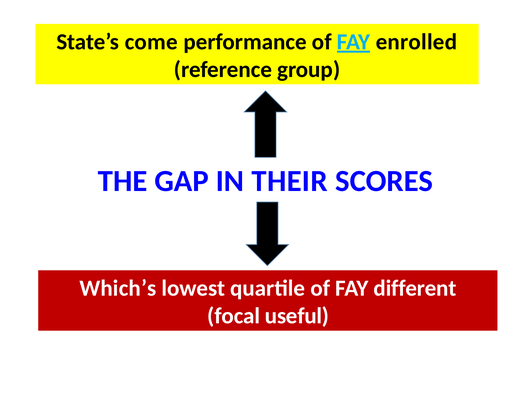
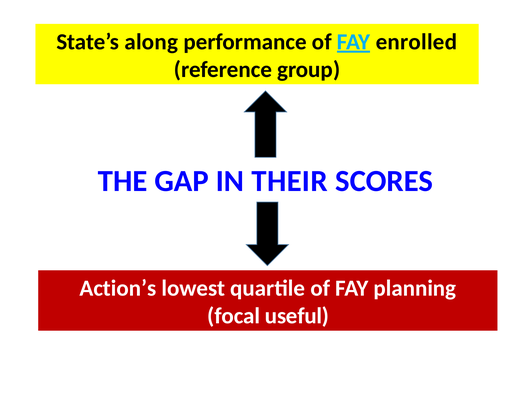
come: come -> along
Which’s: Which’s -> Action’s
different: different -> planning
